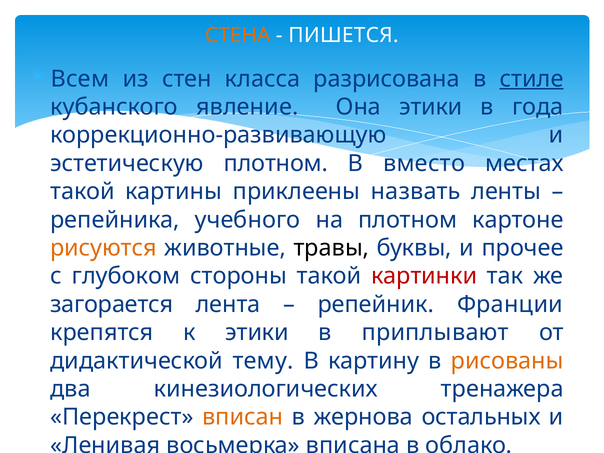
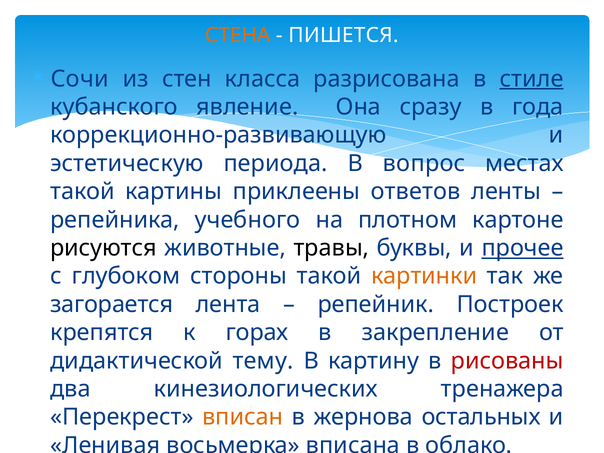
Всем: Всем -> Сочи
Она этики: этики -> сразу
эстетическую плотном: плотном -> периода
вместо: вместо -> вопрос
назвать: назвать -> ответов
рисуются colour: orange -> black
прочее underline: none -> present
картинки colour: red -> orange
Франции: Франции -> Построек
к этики: этики -> горах
приплывают: приплывают -> закрепление
рисованы colour: orange -> red
